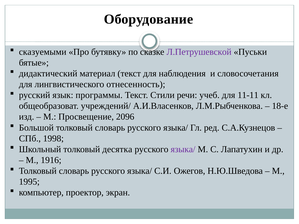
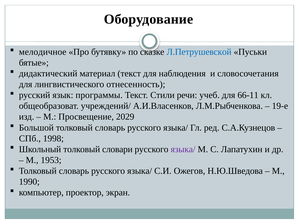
сказуемыми: сказуемыми -> мелодичное
Л.Петрушевской colour: purple -> blue
11-11: 11-11 -> 66-11
18-е: 18-е -> 19-е
2096: 2096 -> 2029
десятка: десятка -> словари
1916: 1916 -> 1953
1995: 1995 -> 1990
